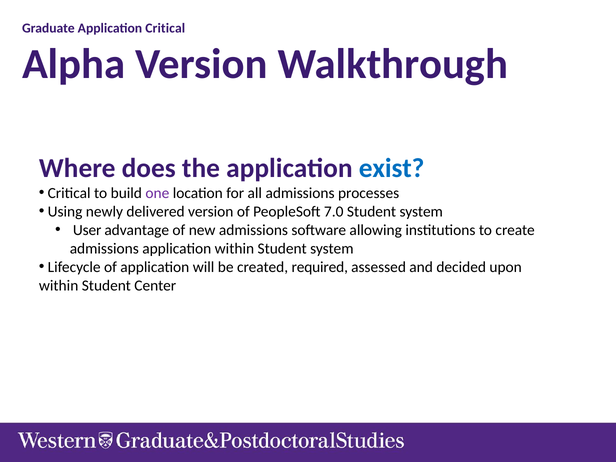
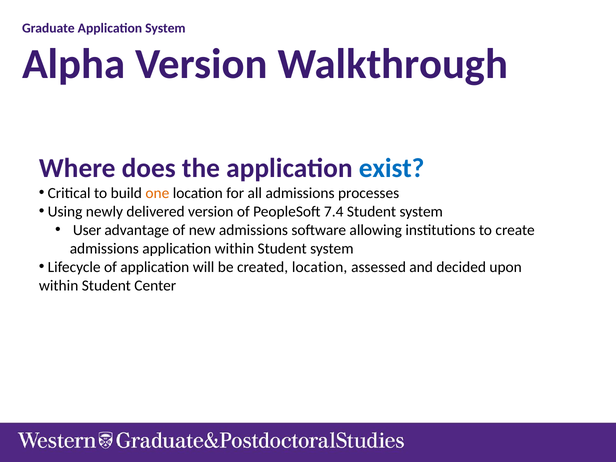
Application Critical: Critical -> System
one colour: purple -> orange
7.0: 7.0 -> 7.4
created required: required -> location
